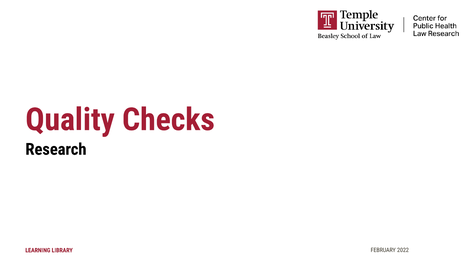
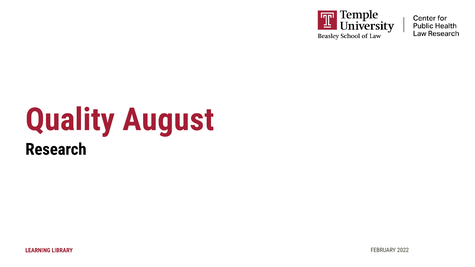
Checks: Checks -> August
